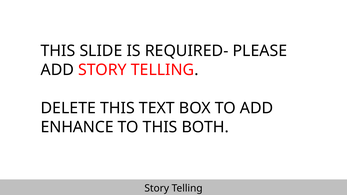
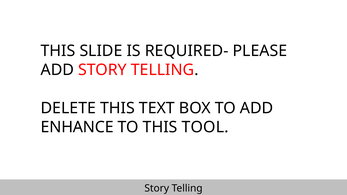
BOTH: BOTH -> TOOL
